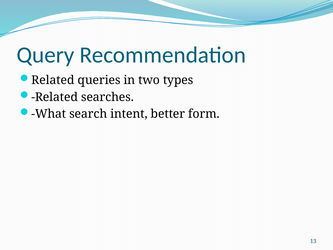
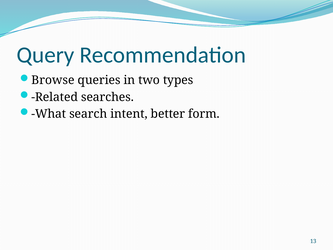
Related at (53, 80): Related -> Browse
